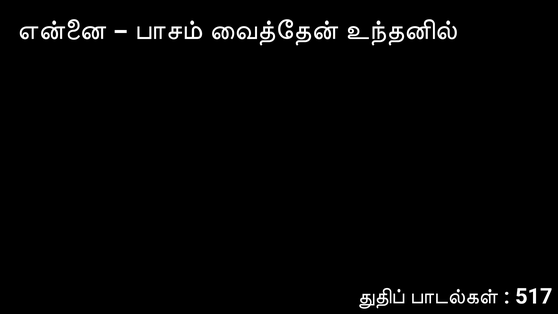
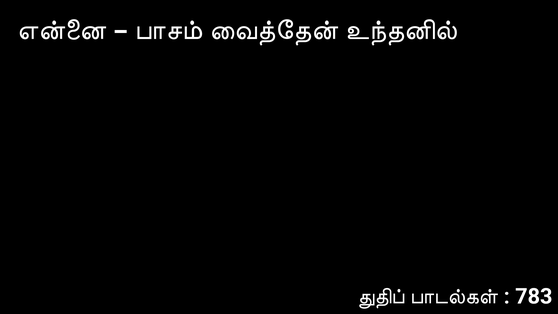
517: 517 -> 783
